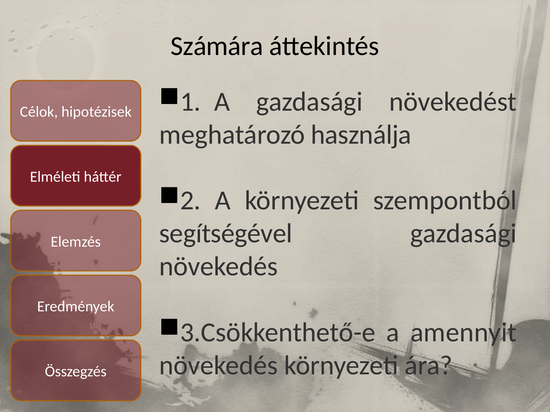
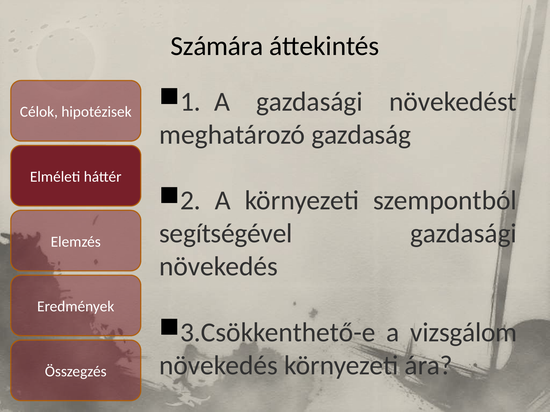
használja: használja -> gazdaság
amennyit: amennyit -> vizsgálom
